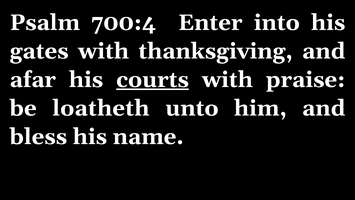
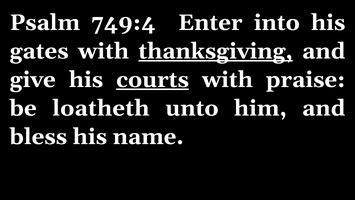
700:4: 700:4 -> 749:4
thanksgiving underline: none -> present
afar: afar -> give
